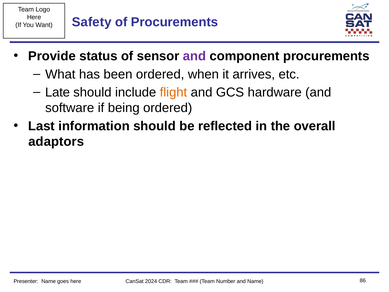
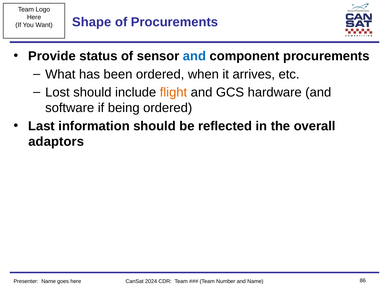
Safety: Safety -> Shape
and at (195, 56) colour: purple -> blue
Late: Late -> Lost
